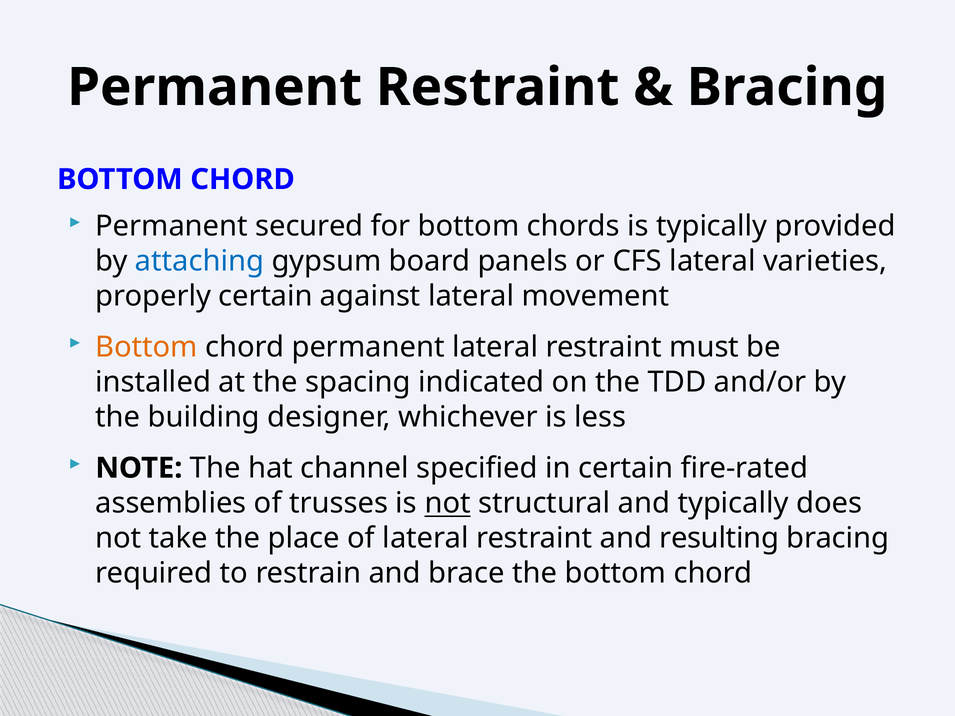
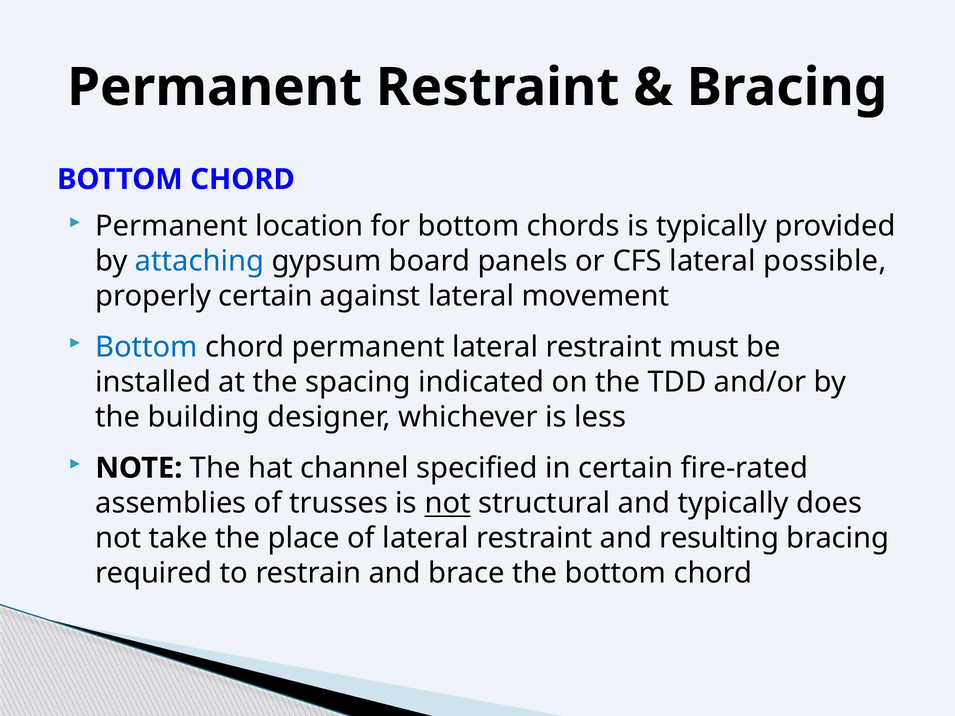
secured: secured -> location
varieties: varieties -> possible
Bottom at (147, 347) colour: orange -> blue
